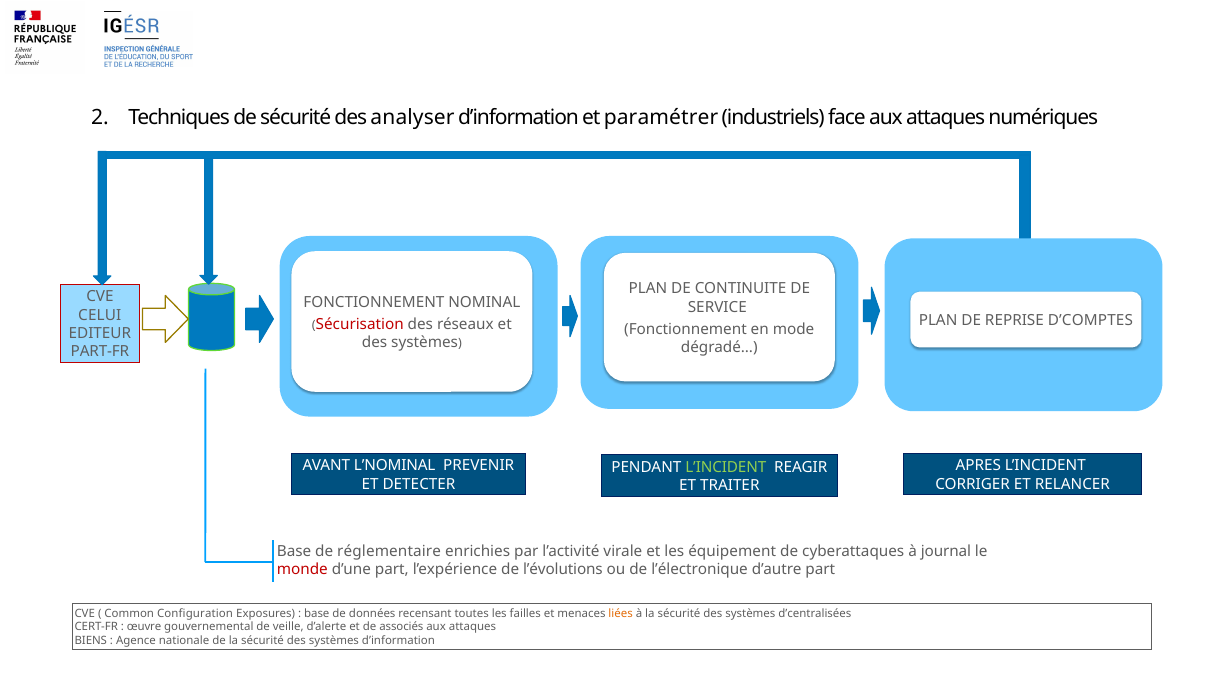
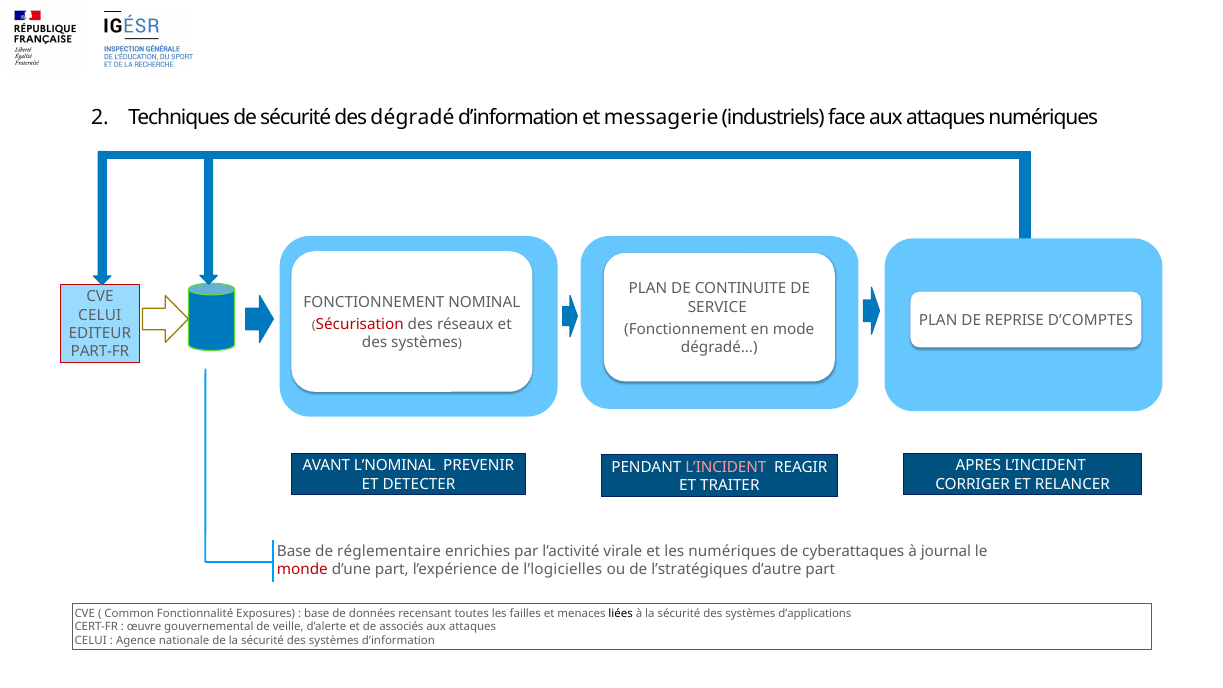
analyser: analyser -> dégradé
paramétrer: paramétrer -> messagerie
L’INCIDENT at (726, 467) colour: light green -> pink
les équipement: équipement -> numériques
l’évolutions: l’évolutions -> l’logicielles
l’électronique: l’électronique -> l’stratégiques
Configuration: Configuration -> Fonctionnalité
liées colour: orange -> black
d’centralisées: d’centralisées -> d’applications
BIENS at (91, 641): BIENS -> CELUI
